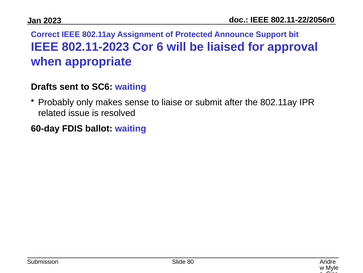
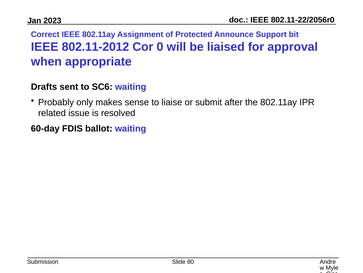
802.11-2023: 802.11-2023 -> 802.11-2012
6: 6 -> 0
